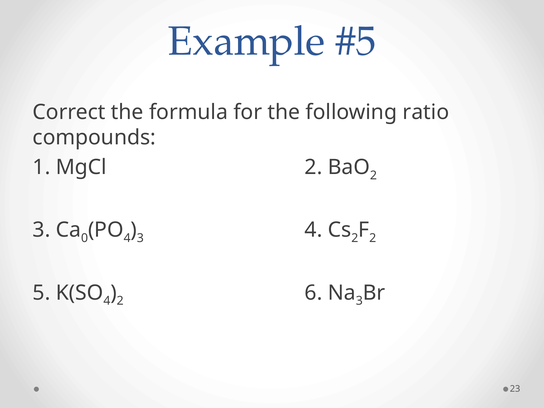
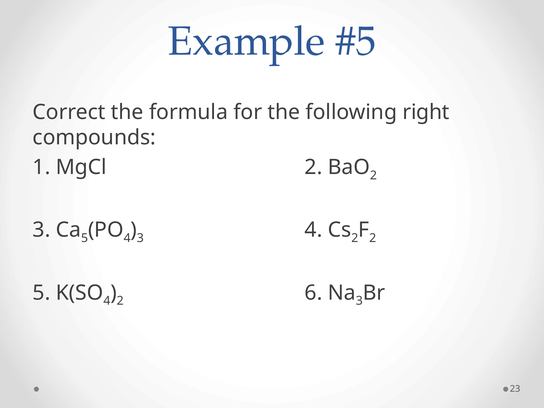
ratio: ratio -> right
0 at (85, 238): 0 -> 5
